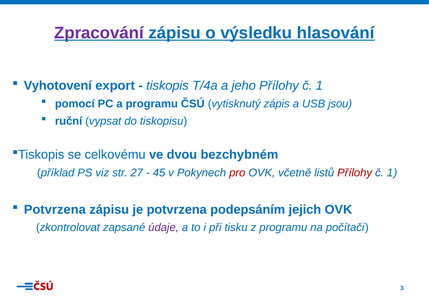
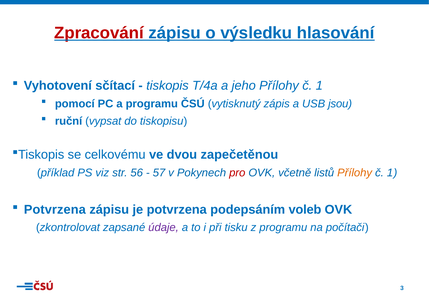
Zpracování colour: purple -> red
export: export -> sčítací
bezchybném: bezchybném -> zapečetěnou
27: 27 -> 56
45: 45 -> 57
Přílohy at (355, 173) colour: red -> orange
jejich: jejich -> voleb
